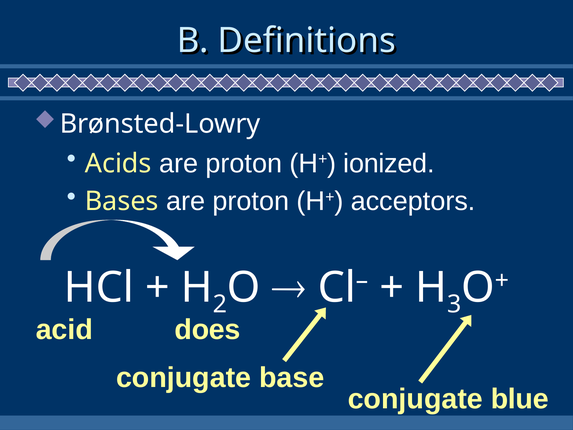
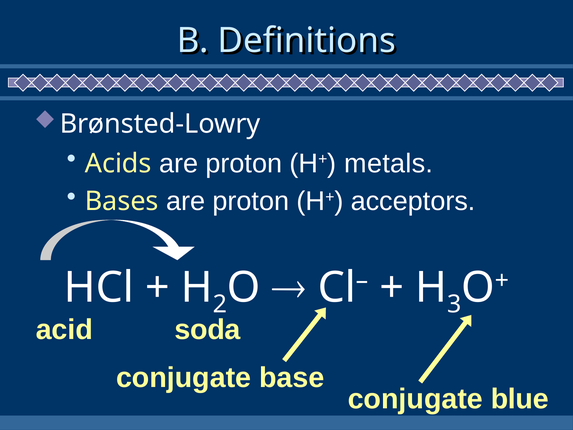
ionized: ionized -> metals
does: does -> soda
